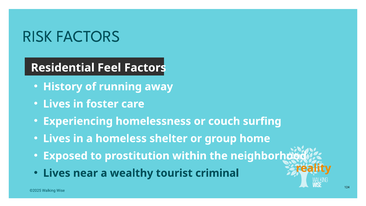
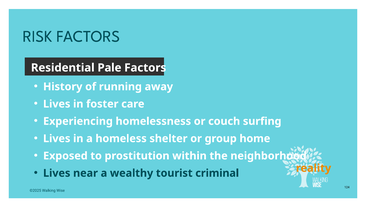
Feel: Feel -> Pale
